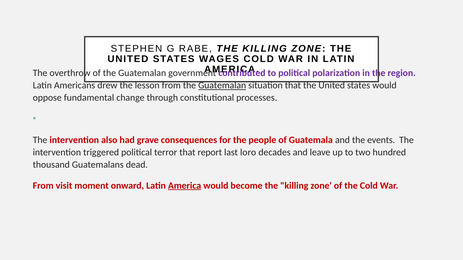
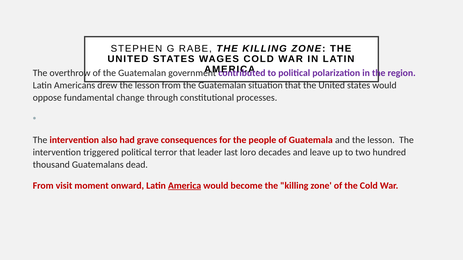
Guatemalan at (222, 86) underline: present -> none
and the events: events -> lesson
report: report -> leader
